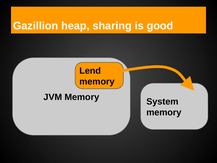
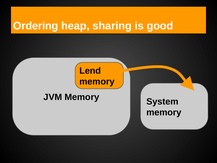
Gazillion: Gazillion -> Ordering
